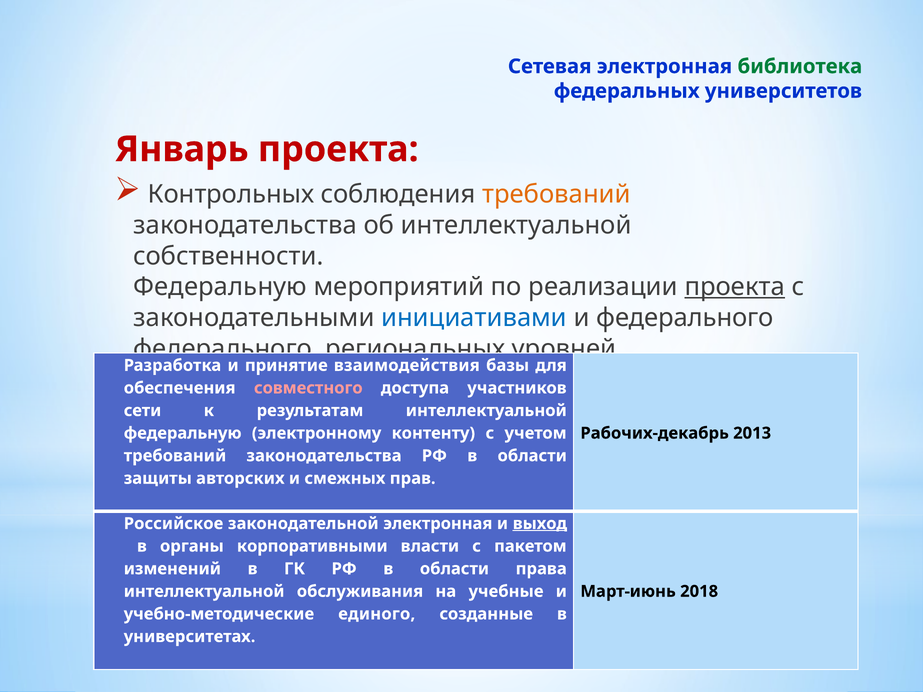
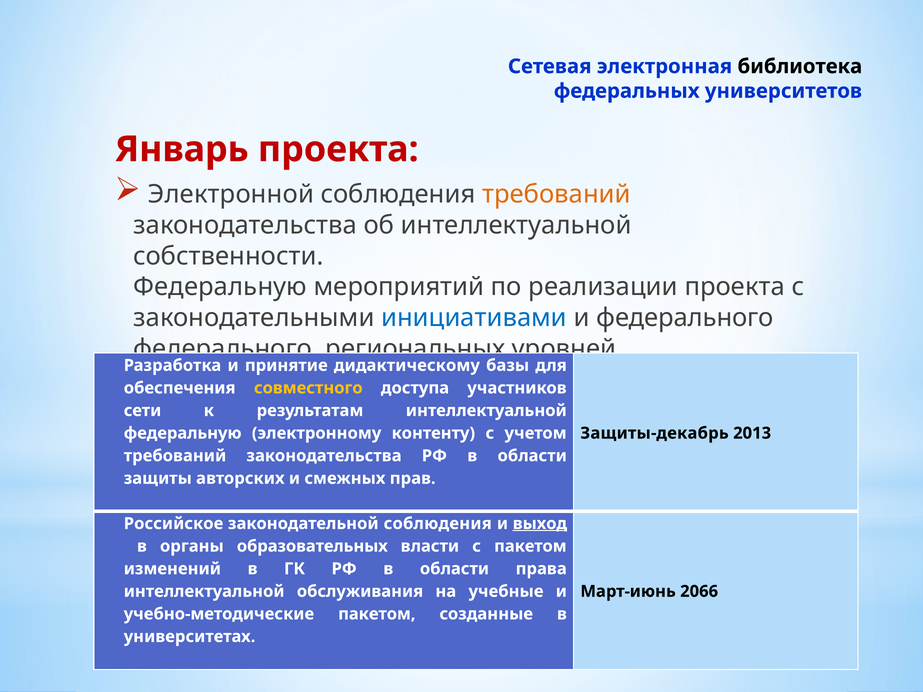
библиотека colour: green -> black
Контрольных: Контрольных -> Электронной
проекта at (735, 287) underline: present -> none
взаимодействия: взаимодействия -> дидактическому
совместного colour: pink -> yellow
Рабочих-декабрь: Рабочих-декабрь -> Защиты-декабрь
законодательной электронная: электронная -> соблюдения
корпоративными: корпоративными -> образовательных
2018: 2018 -> 2066
учебно-методические единого: единого -> пакетом
